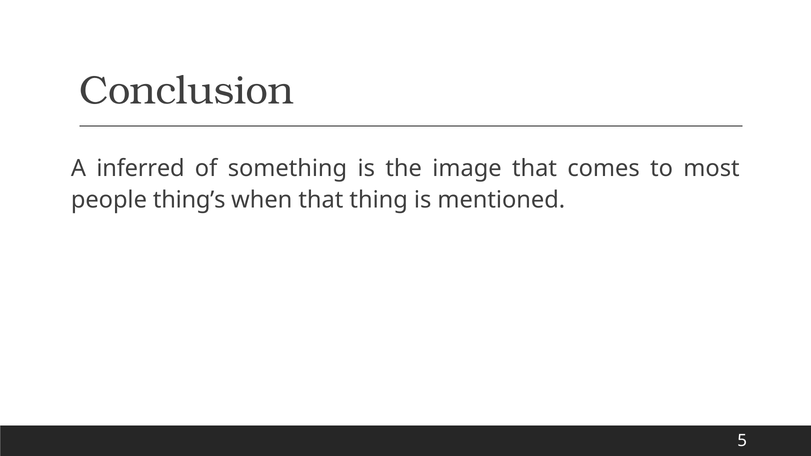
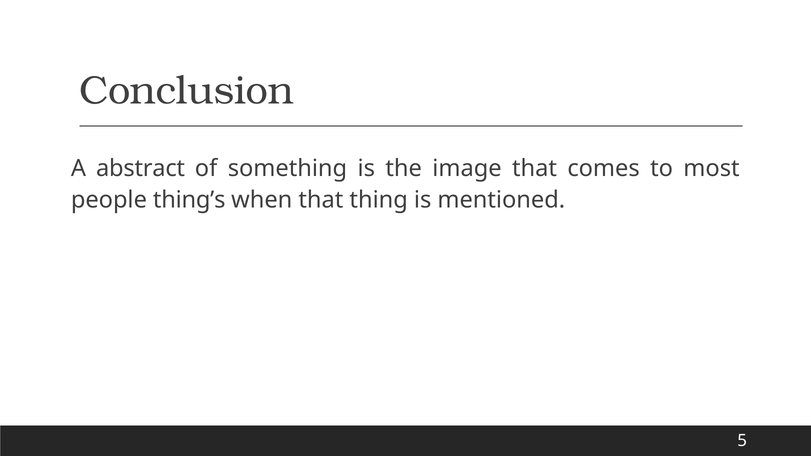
inferred: inferred -> abstract
